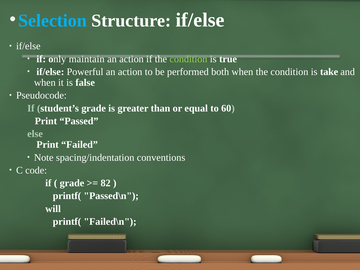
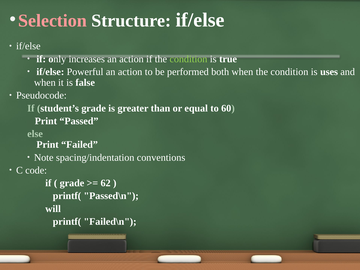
Selection colour: light blue -> pink
maintain: maintain -> increases
take: take -> uses
82: 82 -> 62
